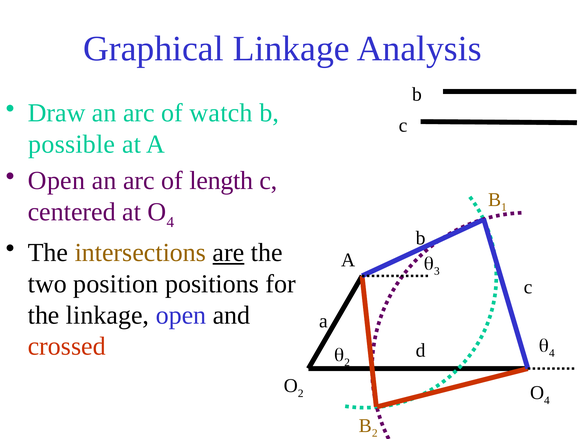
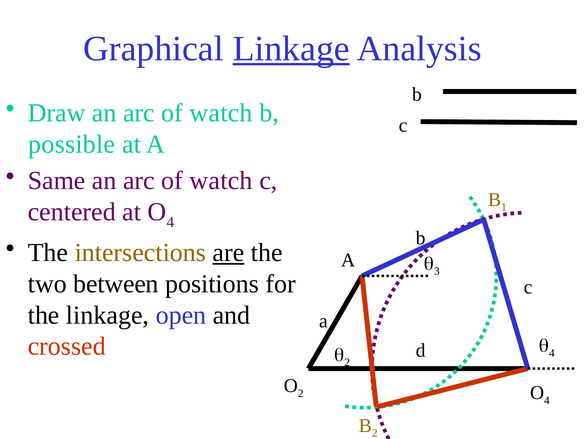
Linkage at (291, 49) underline: none -> present
Open at (57, 181): Open -> Same
length at (221, 181): length -> watch
position: position -> between
